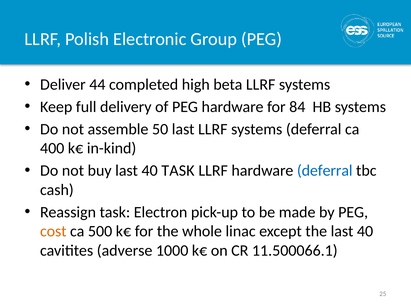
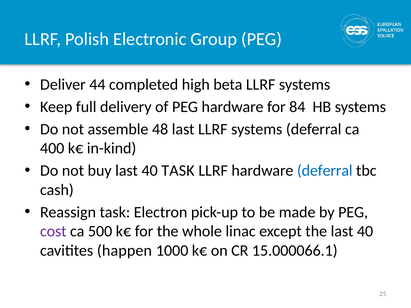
50: 50 -> 48
cost colour: orange -> purple
adverse: adverse -> happen
11.500066.1: 11.500066.1 -> 15.000066.1
